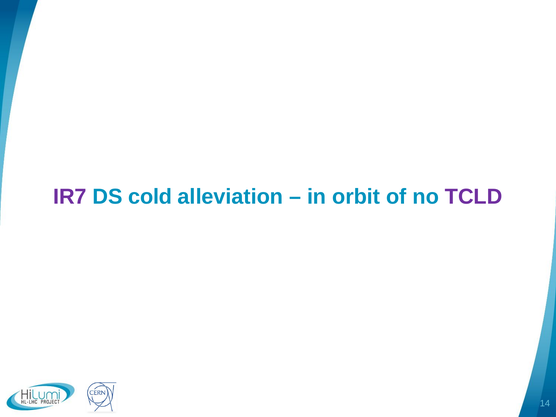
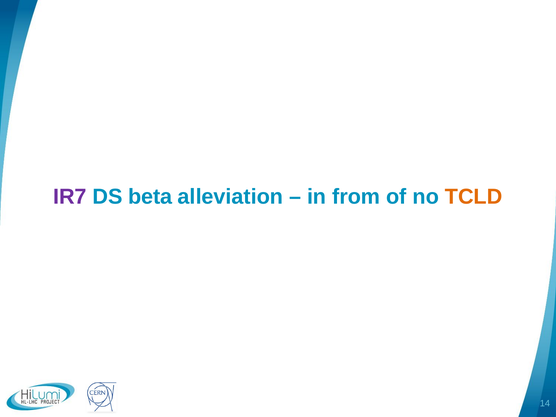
cold: cold -> beta
orbit: orbit -> from
TCLD colour: purple -> orange
